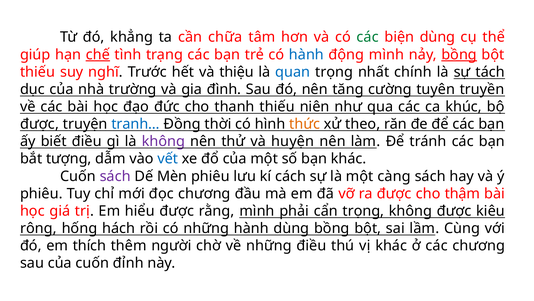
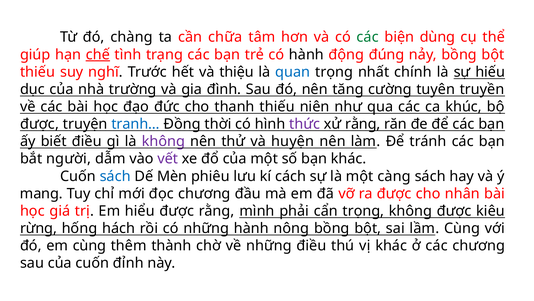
khẳng: khẳng -> chàng
hành at (306, 54) colour: blue -> black
động mình: mình -> đúng
bồng at (459, 54) underline: present -> none
tách: tách -> hiếu
thức colour: orange -> purple
xử theo: theo -> rằng
tượng: tượng -> người
vết colour: blue -> purple
sách at (115, 176) colour: purple -> blue
phiêu at (41, 193): phiêu -> mang
thậm: thậm -> nhân
rông: rông -> rừng
hành dùng: dùng -> nông
em thích: thích -> cùng
người: người -> thành
